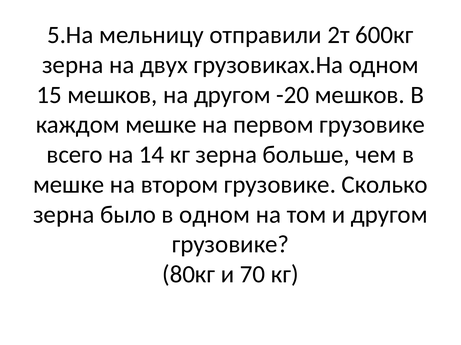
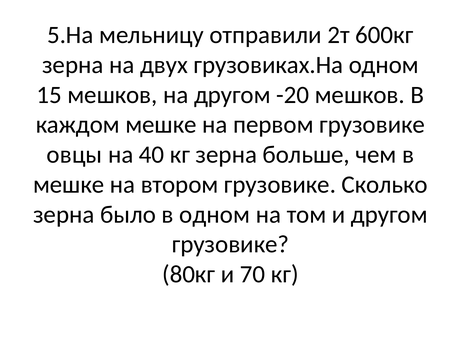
всего: всего -> овцы
14: 14 -> 40
